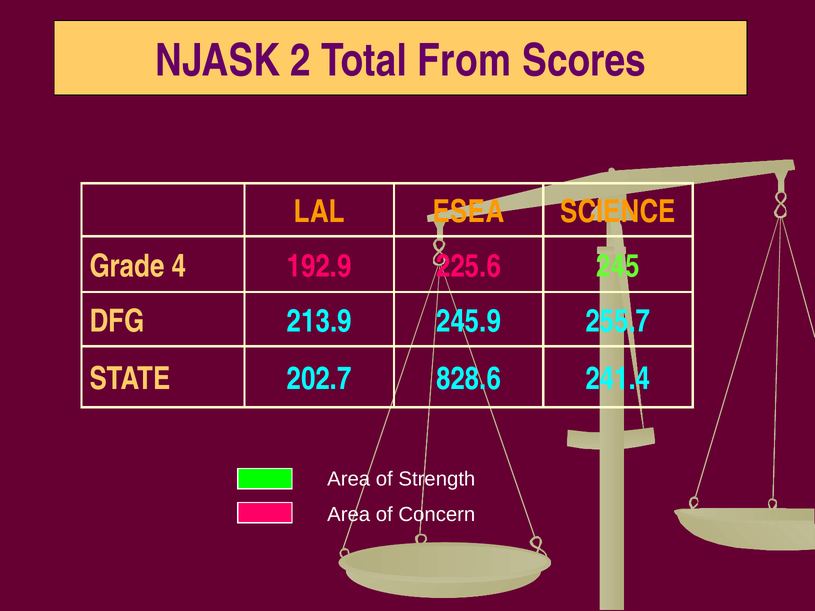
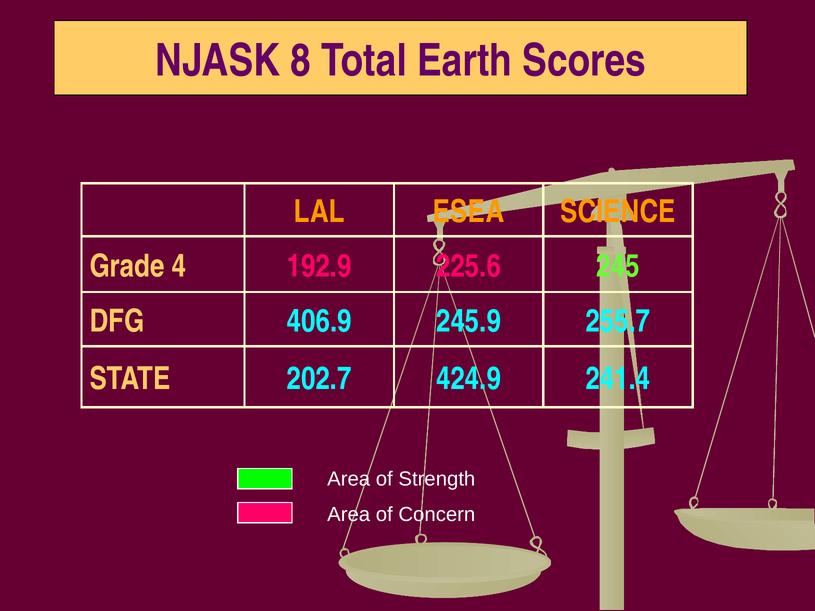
2: 2 -> 8
From: From -> Earth
213.9: 213.9 -> 406.9
828.6: 828.6 -> 424.9
